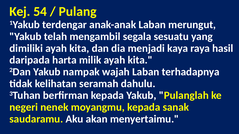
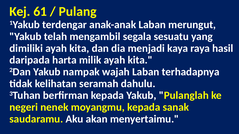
54: 54 -> 61
